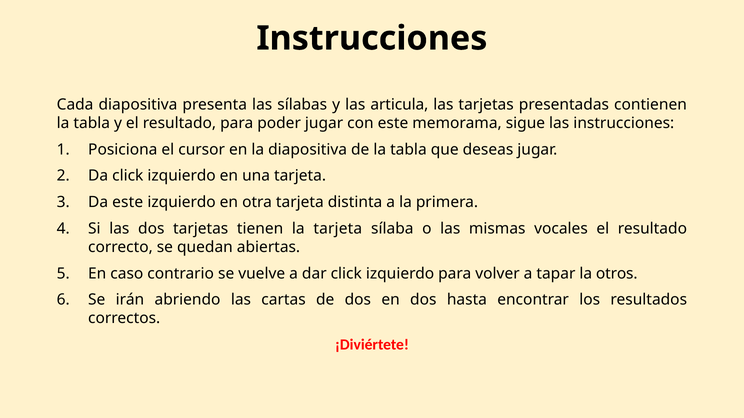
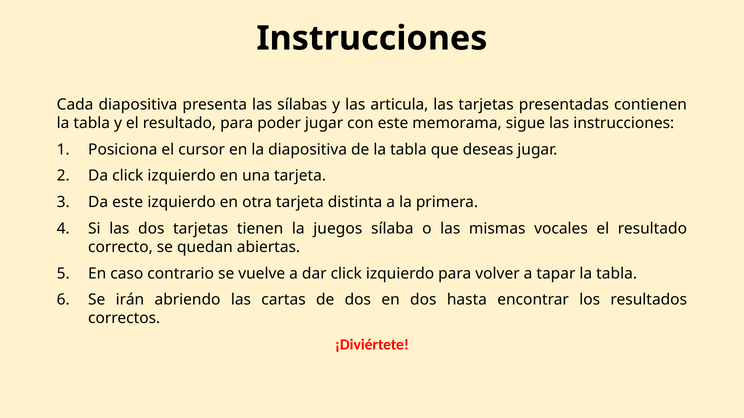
la tarjeta: tarjeta -> juegos
tapar la otros: otros -> tabla
